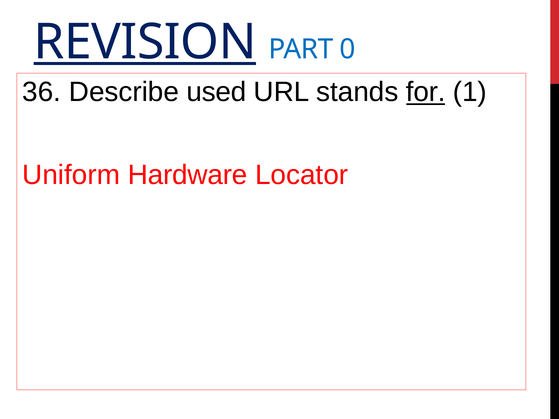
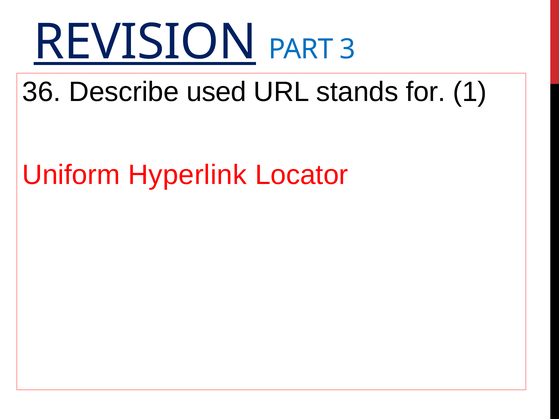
0: 0 -> 3
for underline: present -> none
Hardware: Hardware -> Hyperlink
